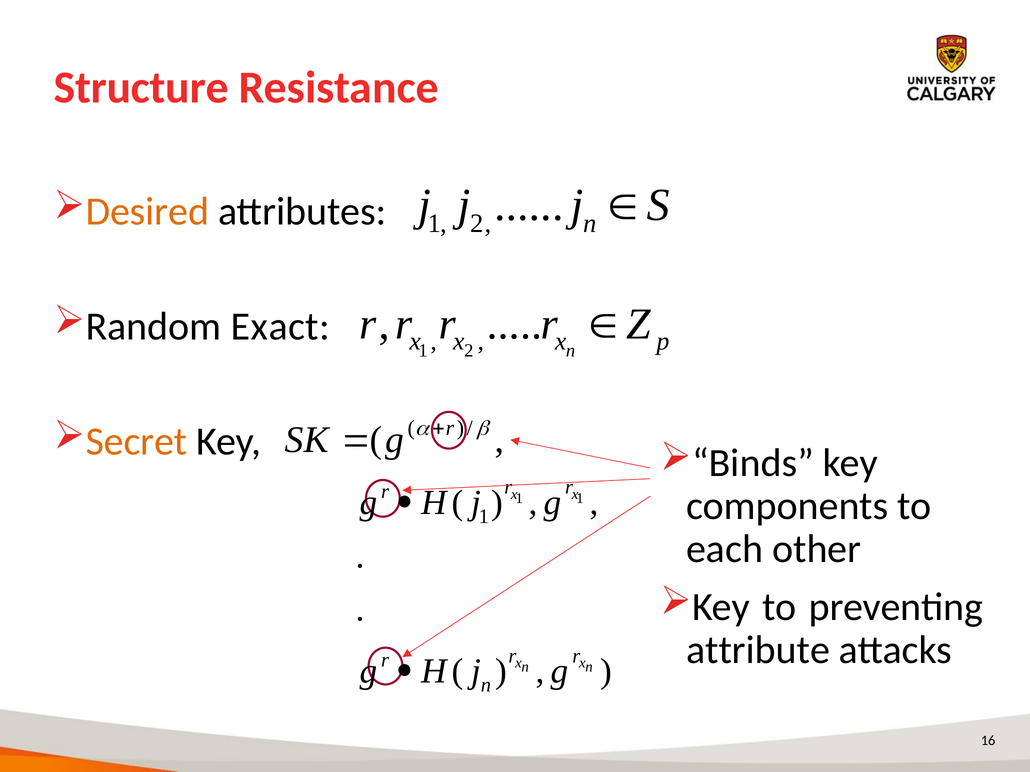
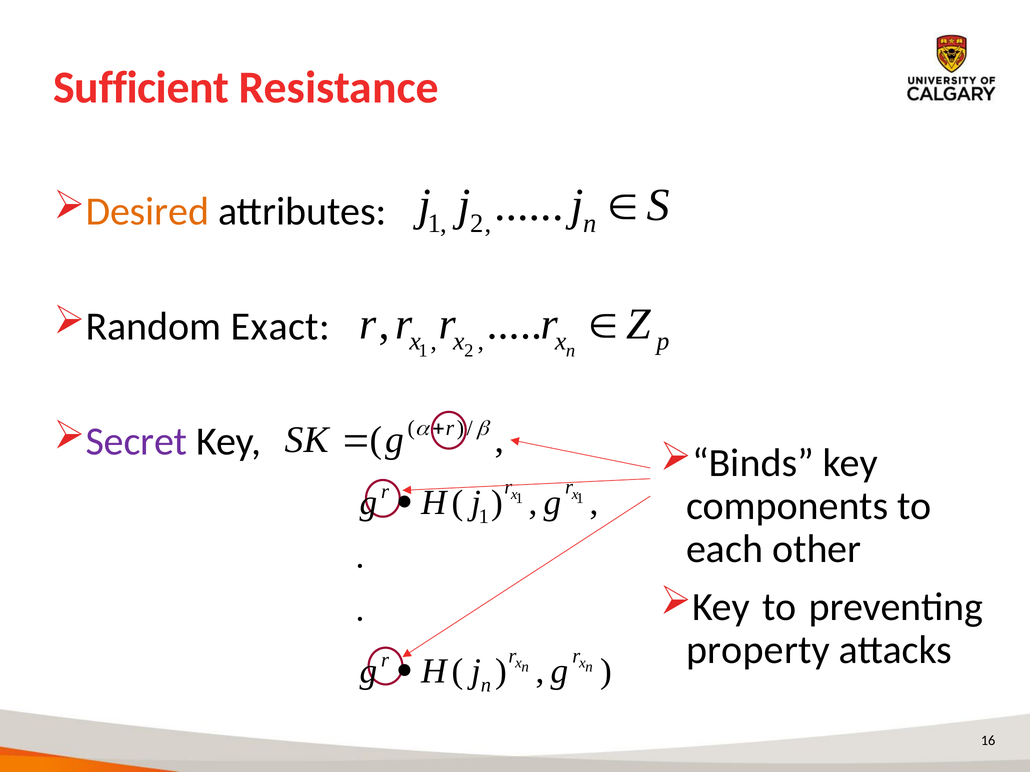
Structure: Structure -> Sufficient
Secret colour: orange -> purple
attribute: attribute -> property
